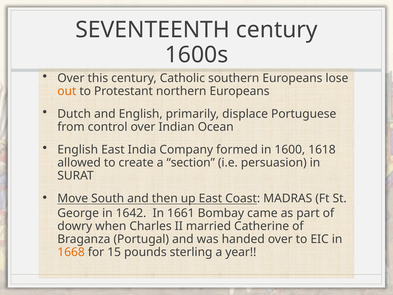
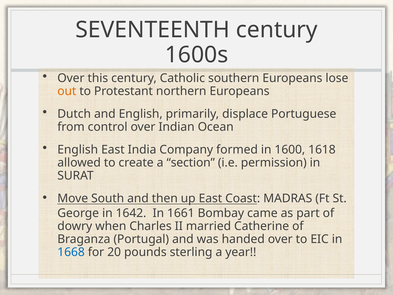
persuasion: persuasion -> permission
1668 colour: orange -> blue
15: 15 -> 20
